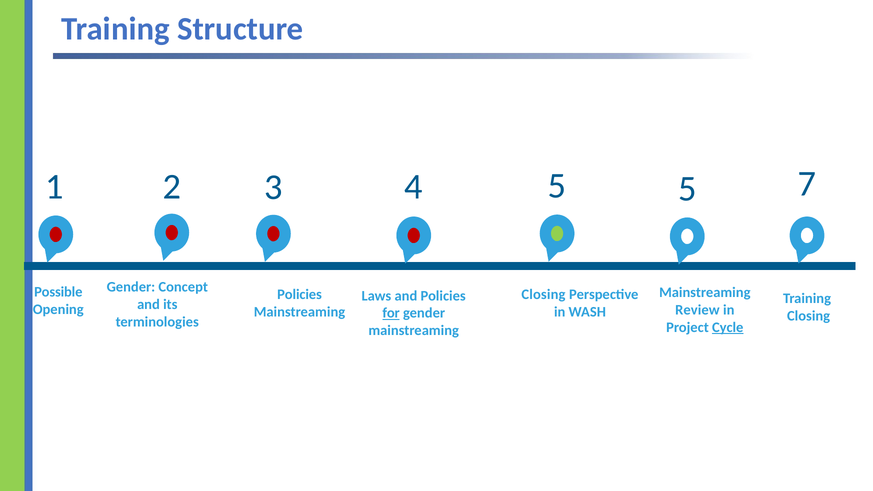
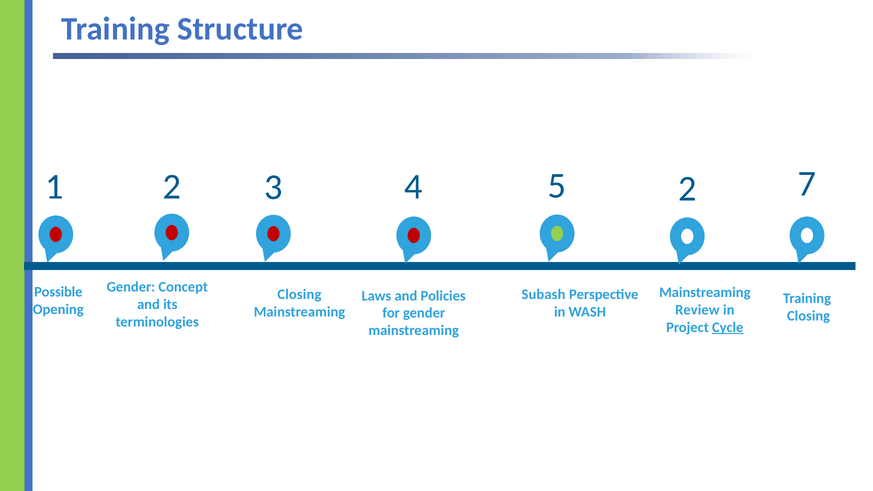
3 5: 5 -> 2
Policies at (300, 294): Policies -> Closing
Closing at (543, 294): Closing -> Subash
for underline: present -> none
